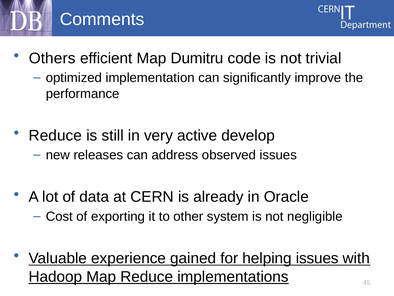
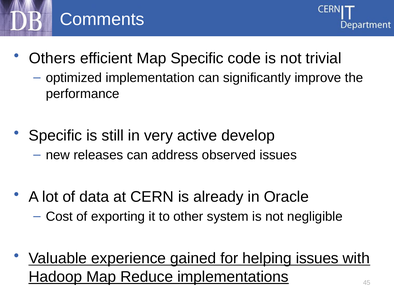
Map Dumitru: Dumitru -> Specific
Reduce at (55, 135): Reduce -> Specific
